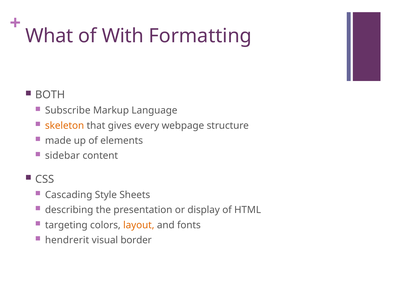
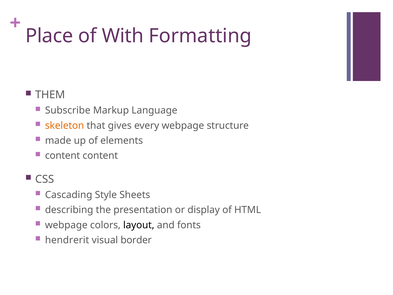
What: What -> Place
BOTH: BOTH -> THEM
sidebar at (62, 156): sidebar -> content
targeting at (66, 225): targeting -> webpage
layout colour: orange -> black
